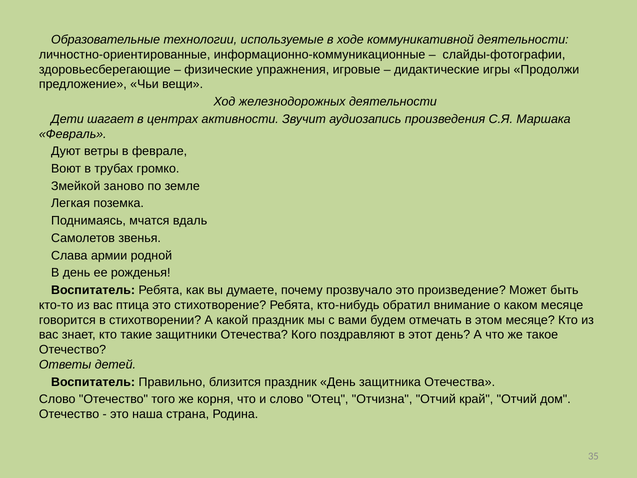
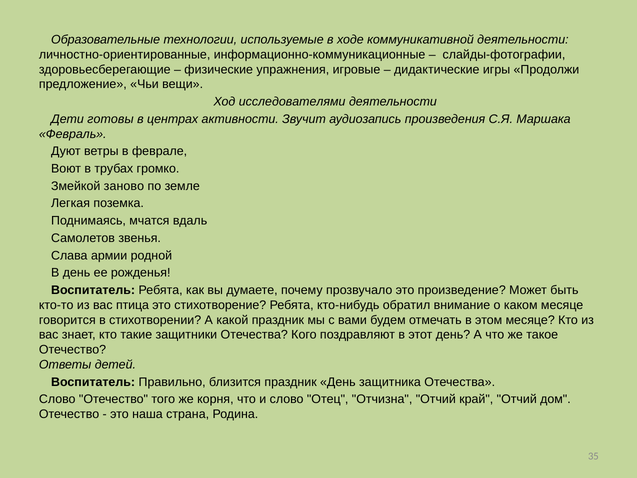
железнодорожных: железнодорожных -> исследователями
шагает: шагает -> готовы
